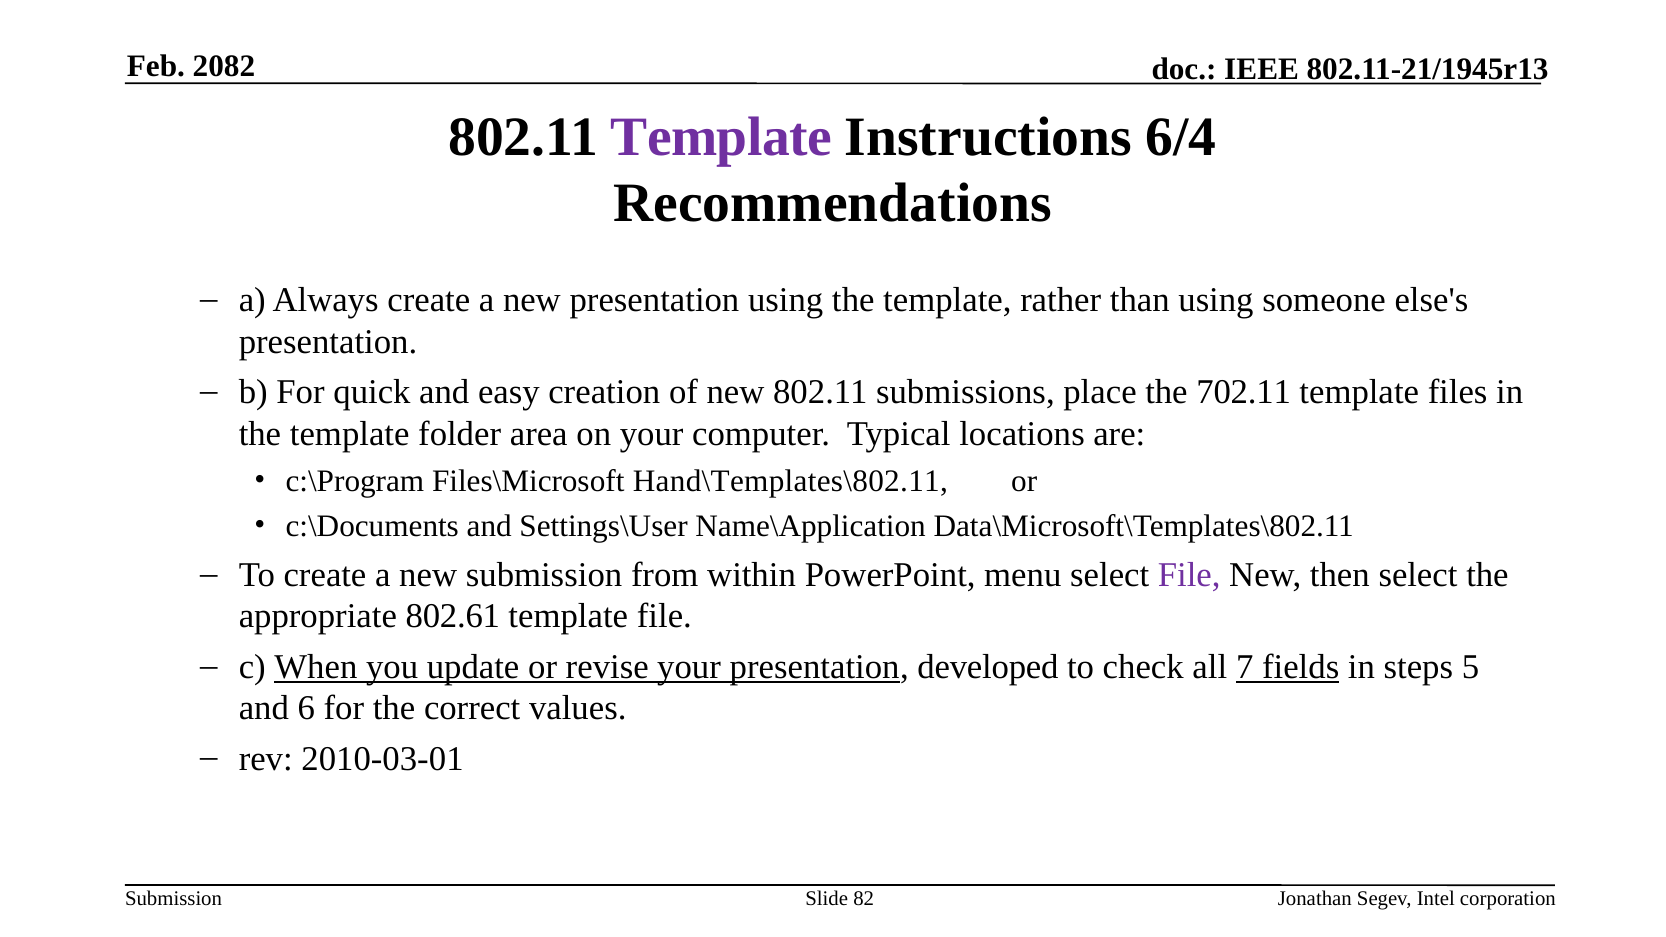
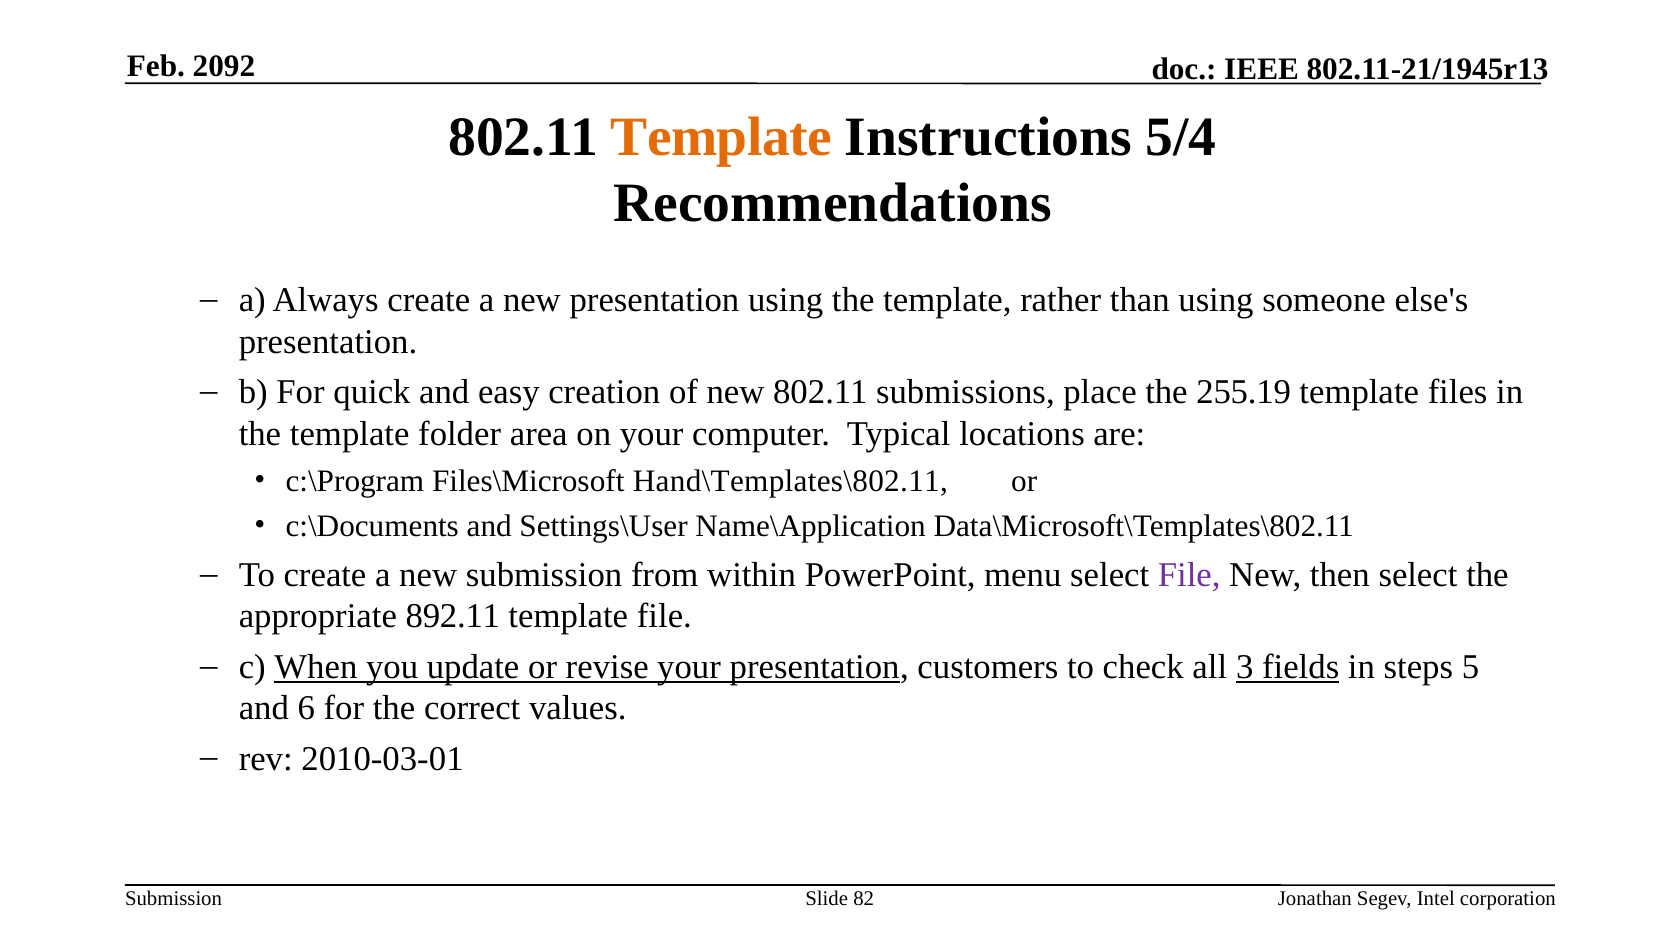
2082: 2082 -> 2092
Template at (721, 137) colour: purple -> orange
6/4: 6/4 -> 5/4
702.11: 702.11 -> 255.19
802.61: 802.61 -> 892.11
developed: developed -> customers
7: 7 -> 3
